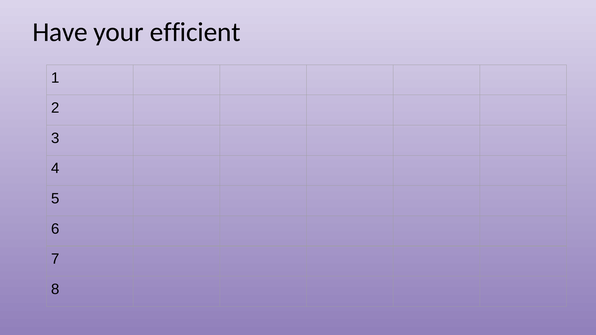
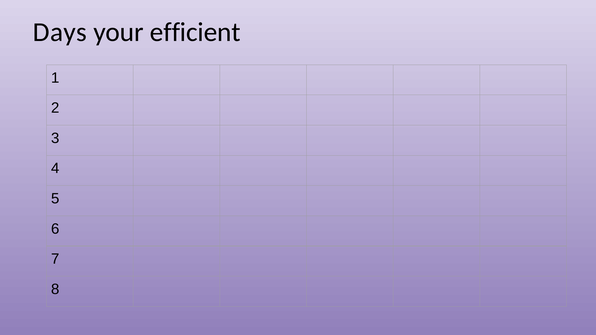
Have: Have -> Days
